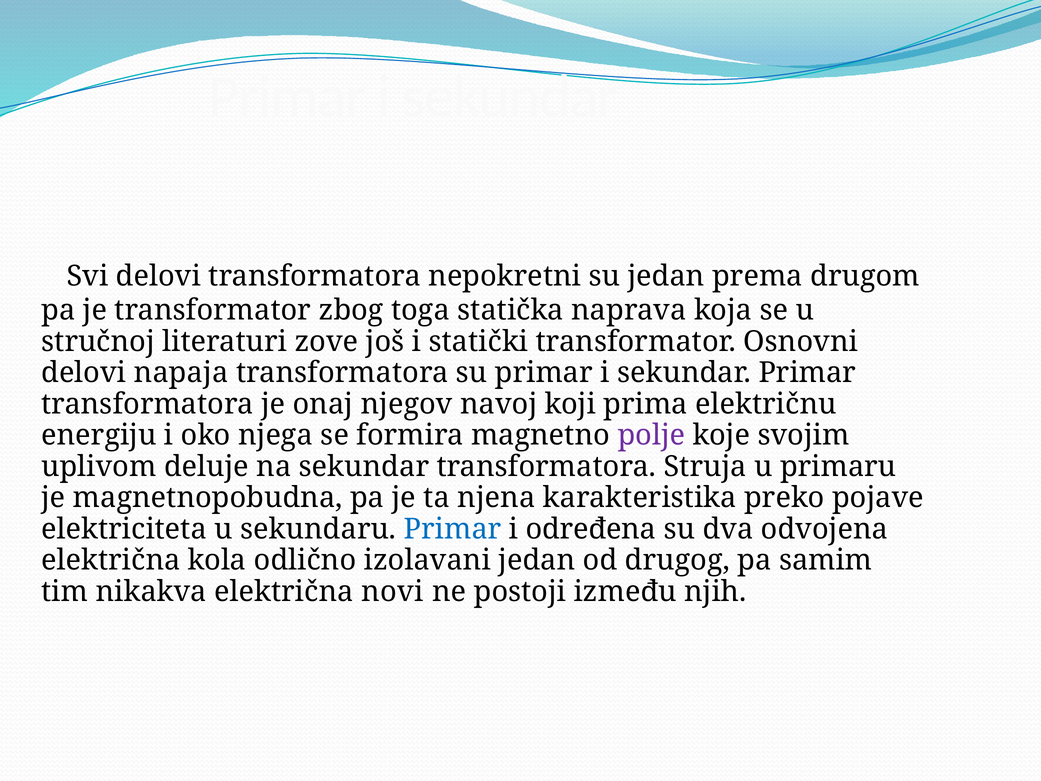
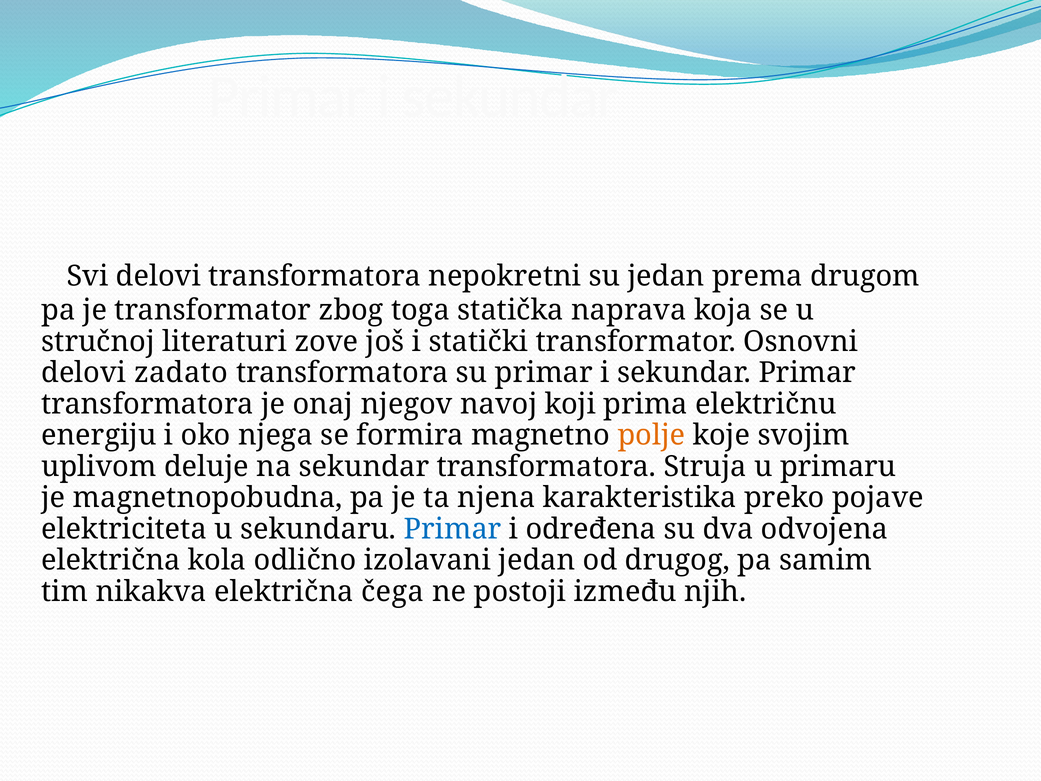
napaja: napaja -> zadato
polje colour: purple -> orange
novi: novi -> čega
